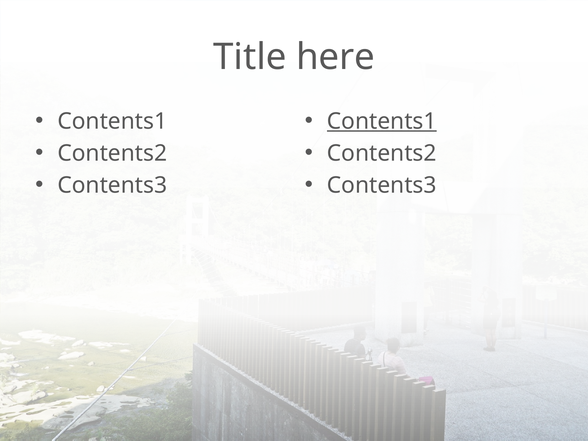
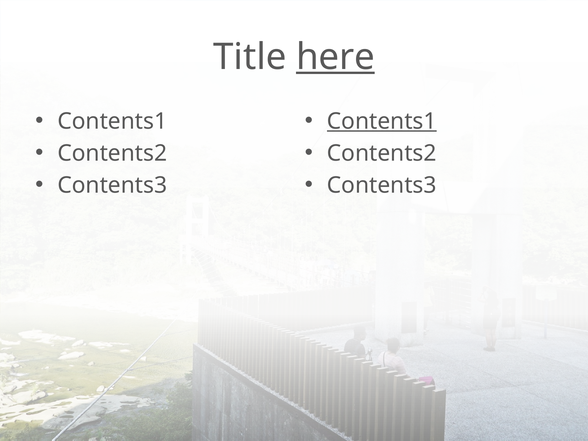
here underline: none -> present
